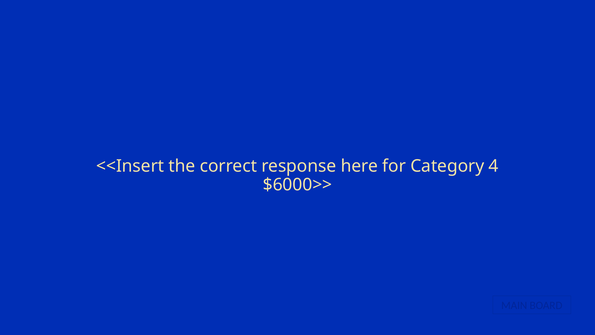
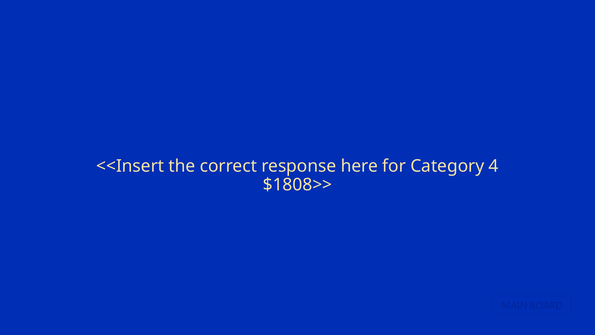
$6000>>: $6000>> -> $1808>>
